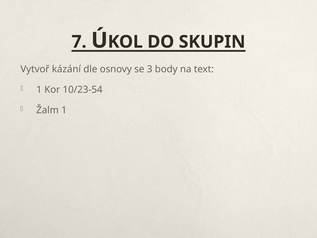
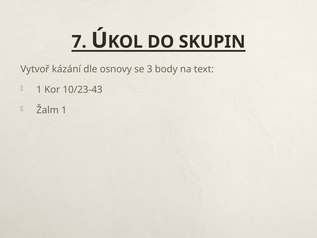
10/23-54: 10/23-54 -> 10/23-43
